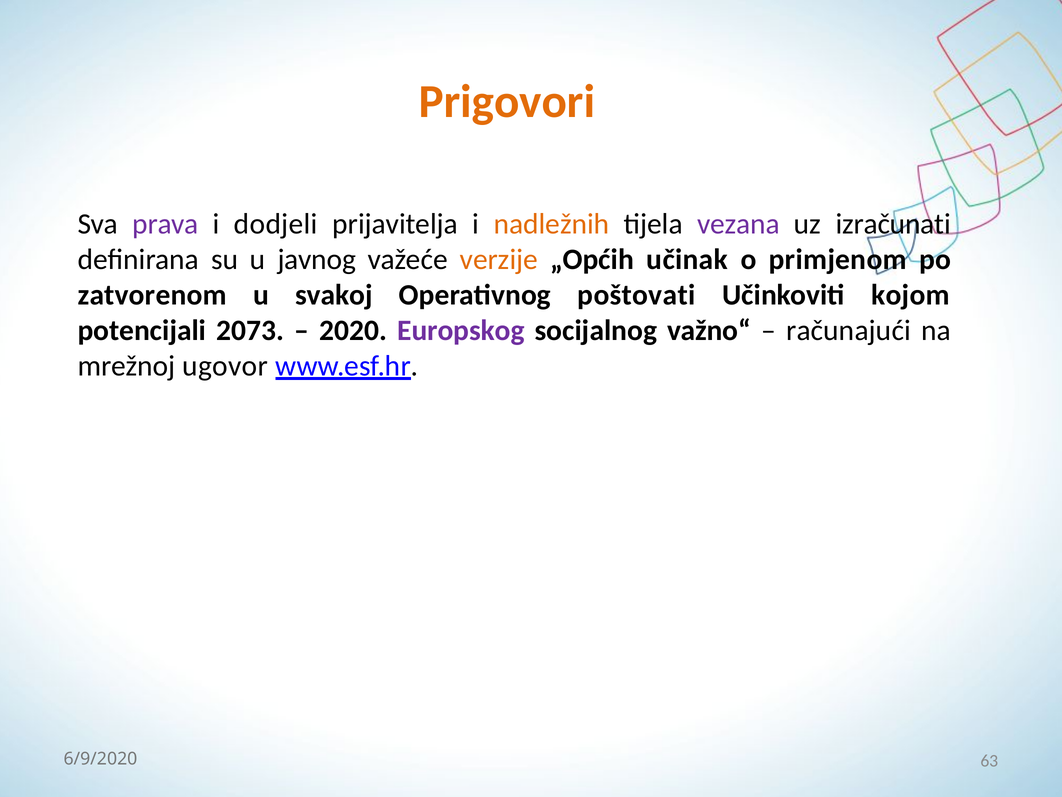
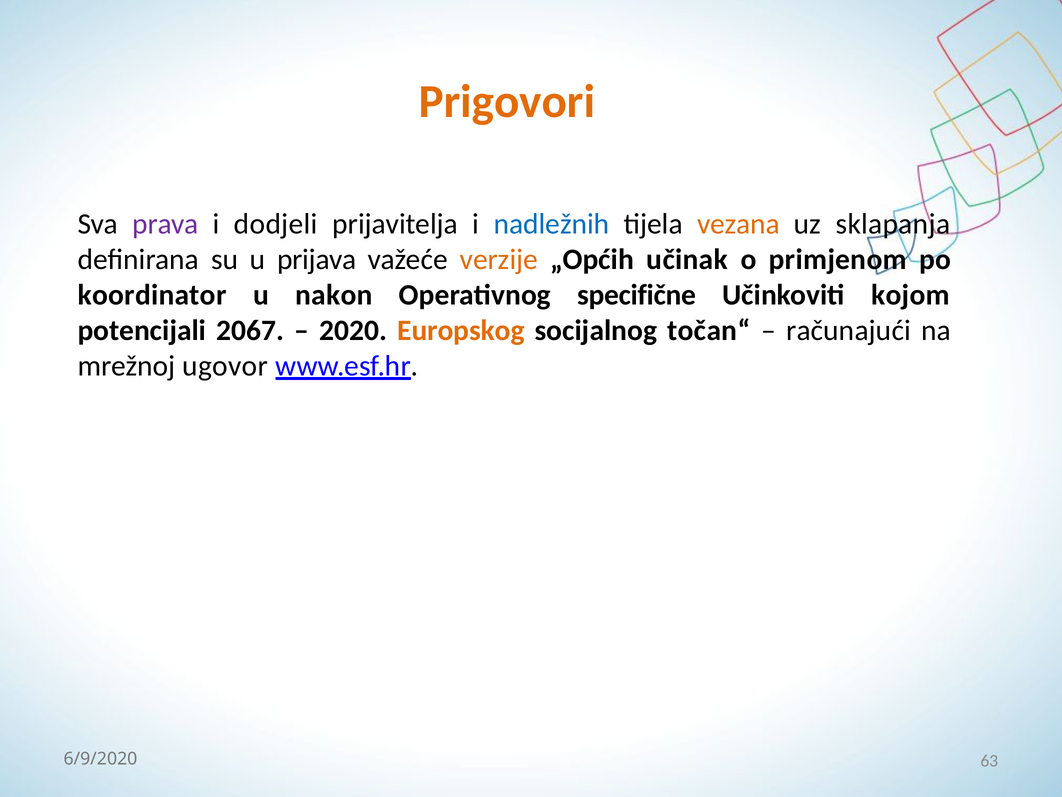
nadležnih colour: orange -> blue
vezana colour: purple -> orange
izračunati: izračunati -> sklapanja
javnog: javnog -> prijava
zatvorenom: zatvorenom -> koordinator
svakoj: svakoj -> nakon
poštovati: poštovati -> specifične
2073: 2073 -> 2067
Europskog colour: purple -> orange
važno“: važno“ -> točan“
